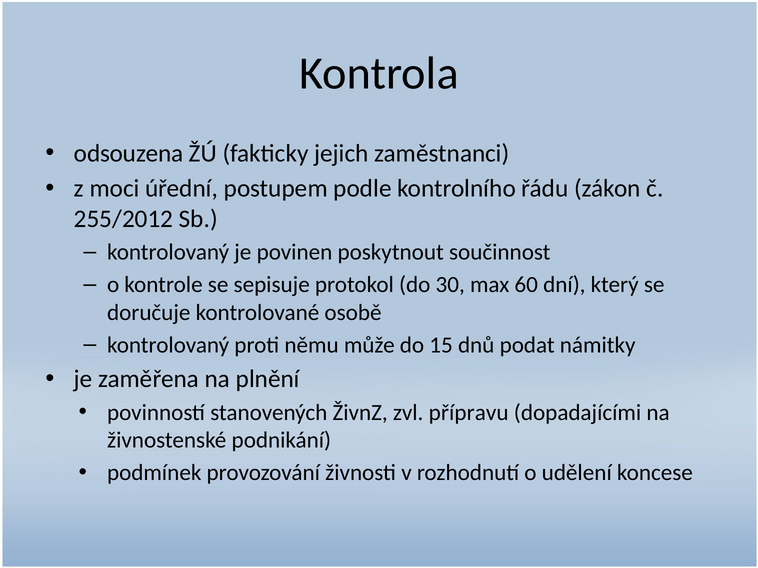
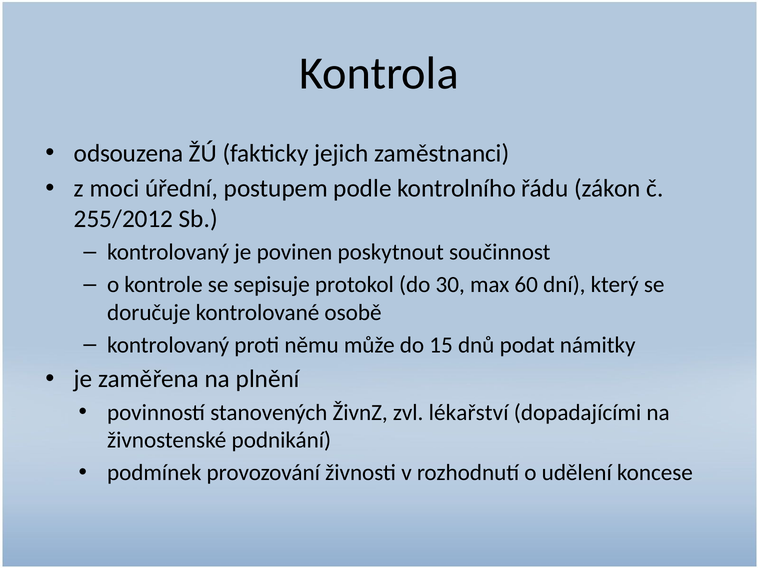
přípravu: přípravu -> lékařství
